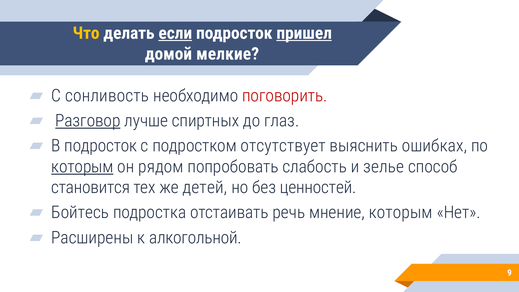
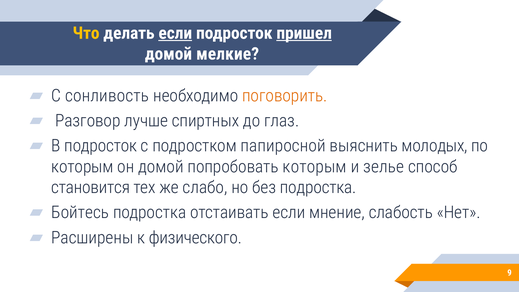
поговорить colour: red -> orange
Разговор underline: present -> none
отсутствует: отсутствует -> папиросной
ошибках: ошибках -> молодых
которым at (82, 167) underline: present -> none
он рядом: рядом -> домой
попробовать слабость: слабость -> которым
детей: детей -> слабо
без ценностей: ценностей -> подростка
отстаивать речь: речь -> если
мнение которым: которым -> слабость
алкогольной: алкогольной -> физического
